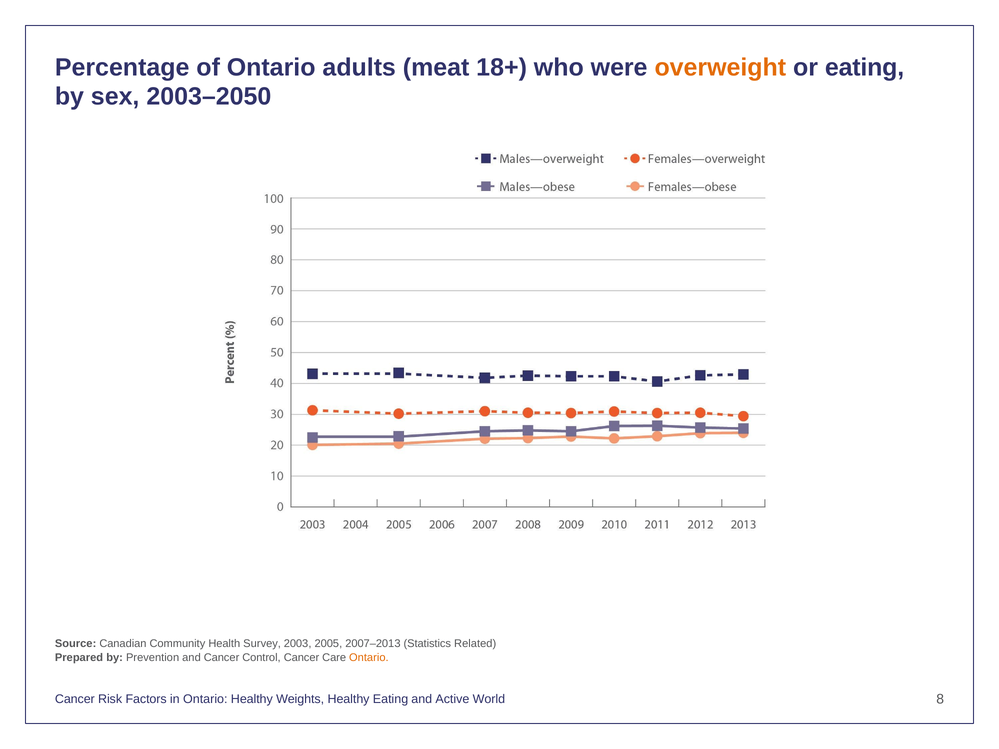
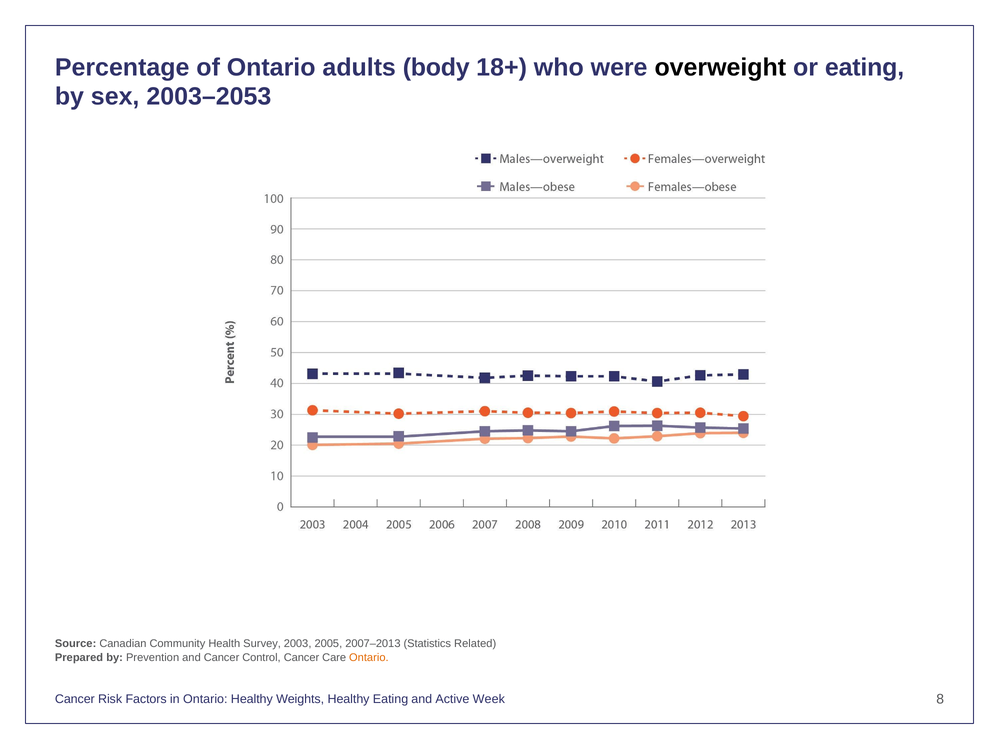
meat: meat -> body
overweight colour: orange -> black
2003–2050: 2003–2050 -> 2003–2053
World: World -> Week
